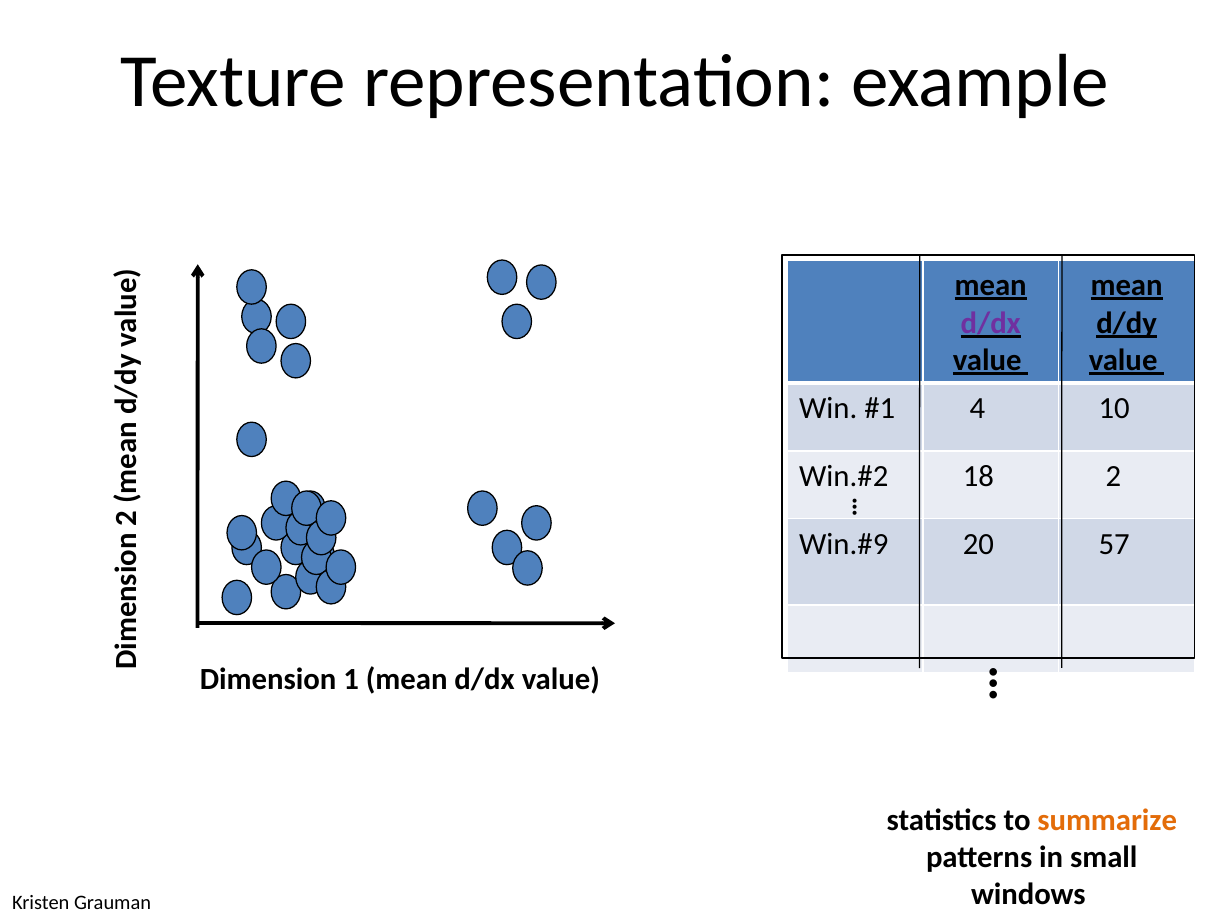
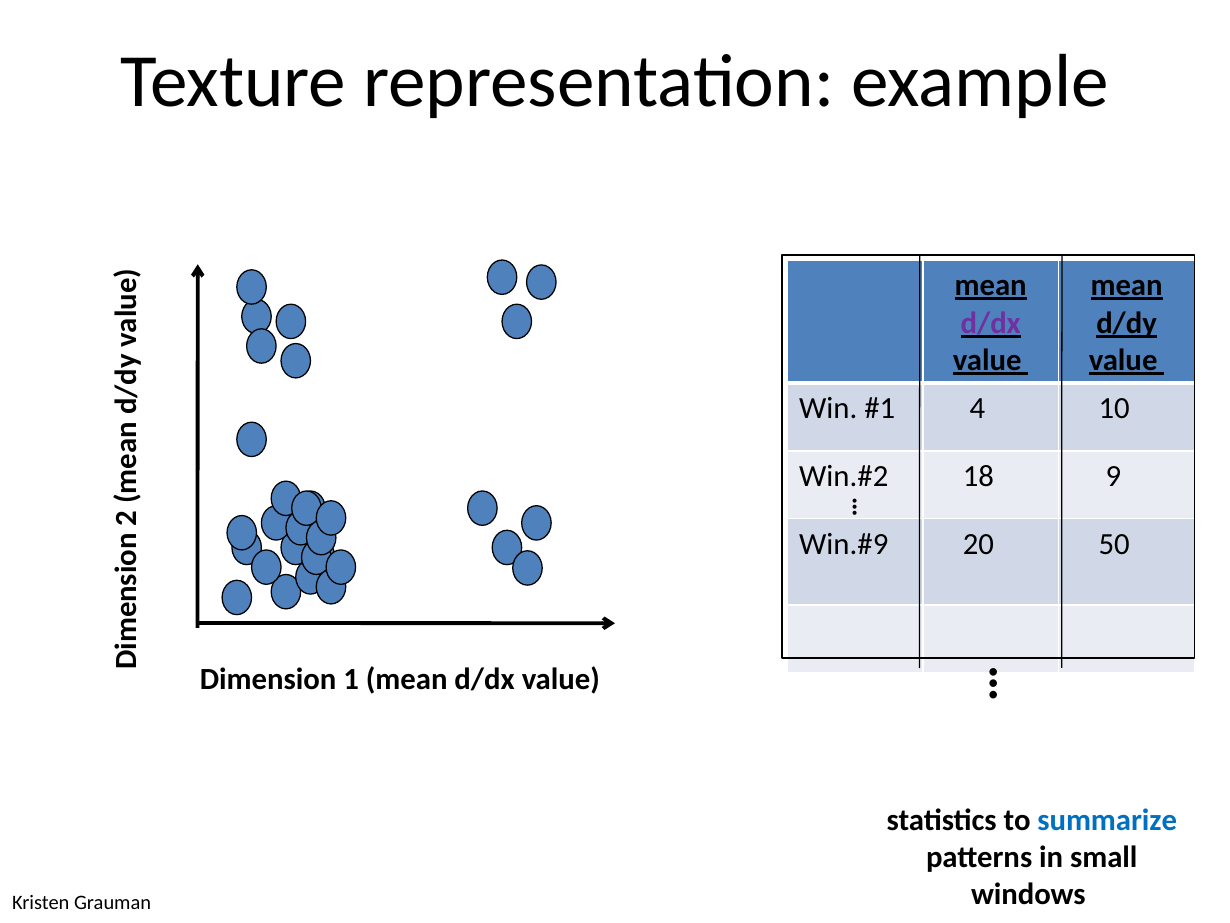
18 2: 2 -> 9
57: 57 -> 50
summarize colour: orange -> blue
